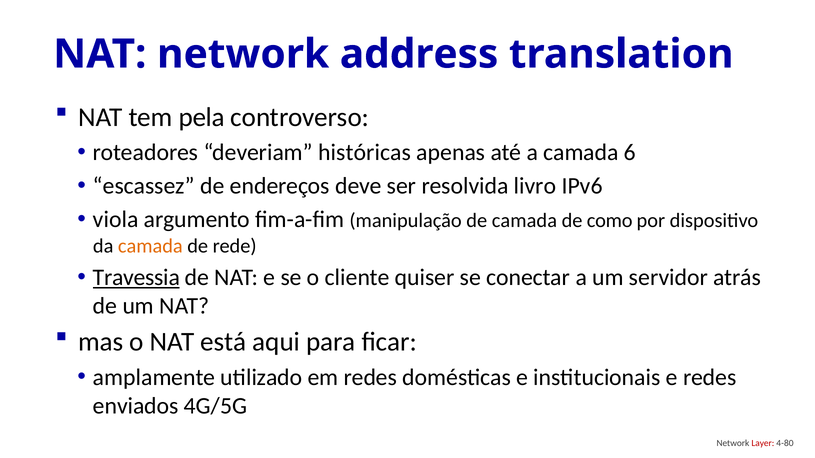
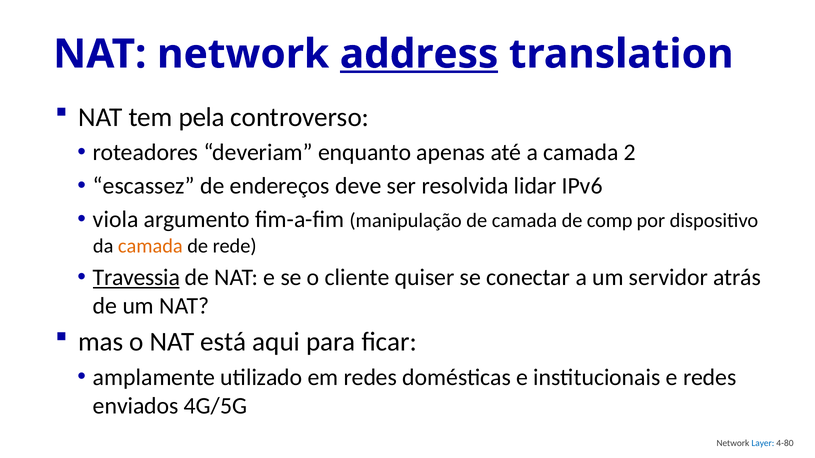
address underline: none -> present
históricas: históricas -> enquanto
6: 6 -> 2
livro: livro -> lidar
como: como -> comp
Layer colour: red -> blue
